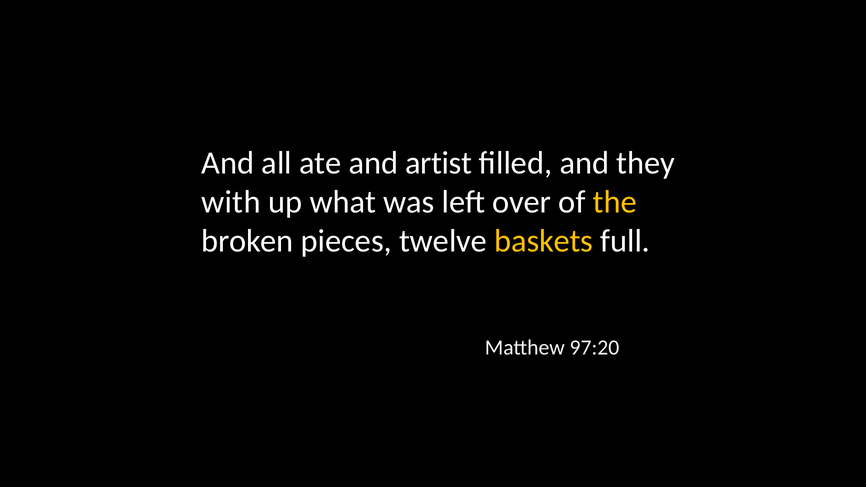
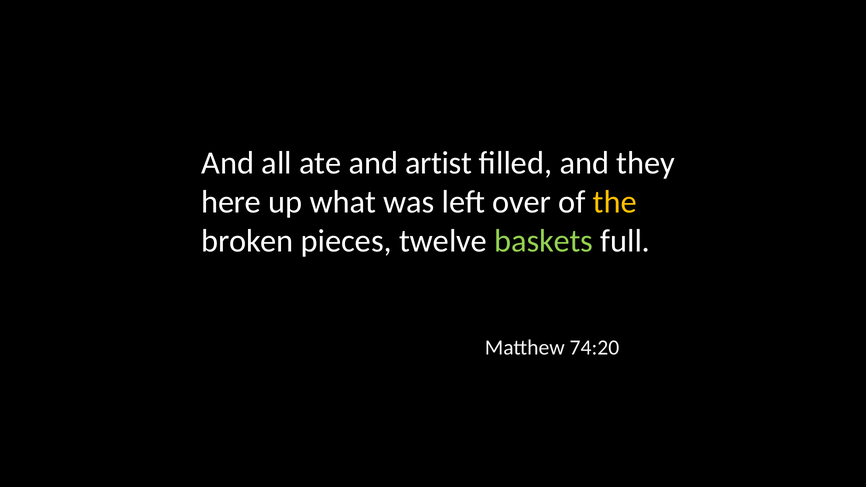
with: with -> here
baskets colour: yellow -> light green
97:20: 97:20 -> 74:20
